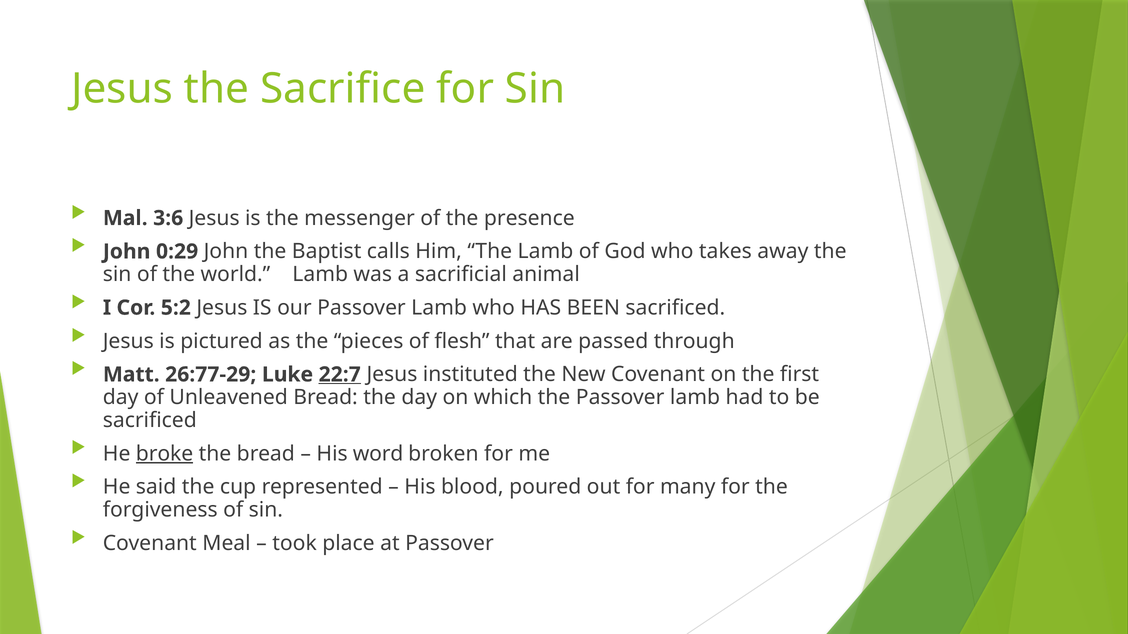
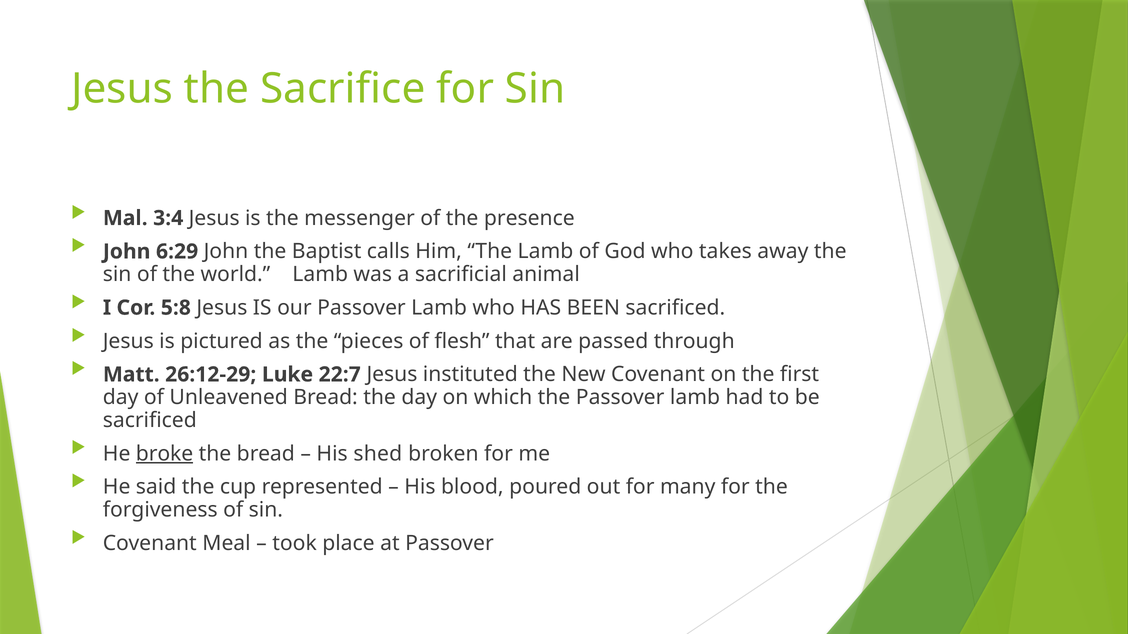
3:6: 3:6 -> 3:4
0:29: 0:29 -> 6:29
5:2: 5:2 -> 5:8
26:77-29: 26:77-29 -> 26:12-29
22:7 underline: present -> none
word: word -> shed
